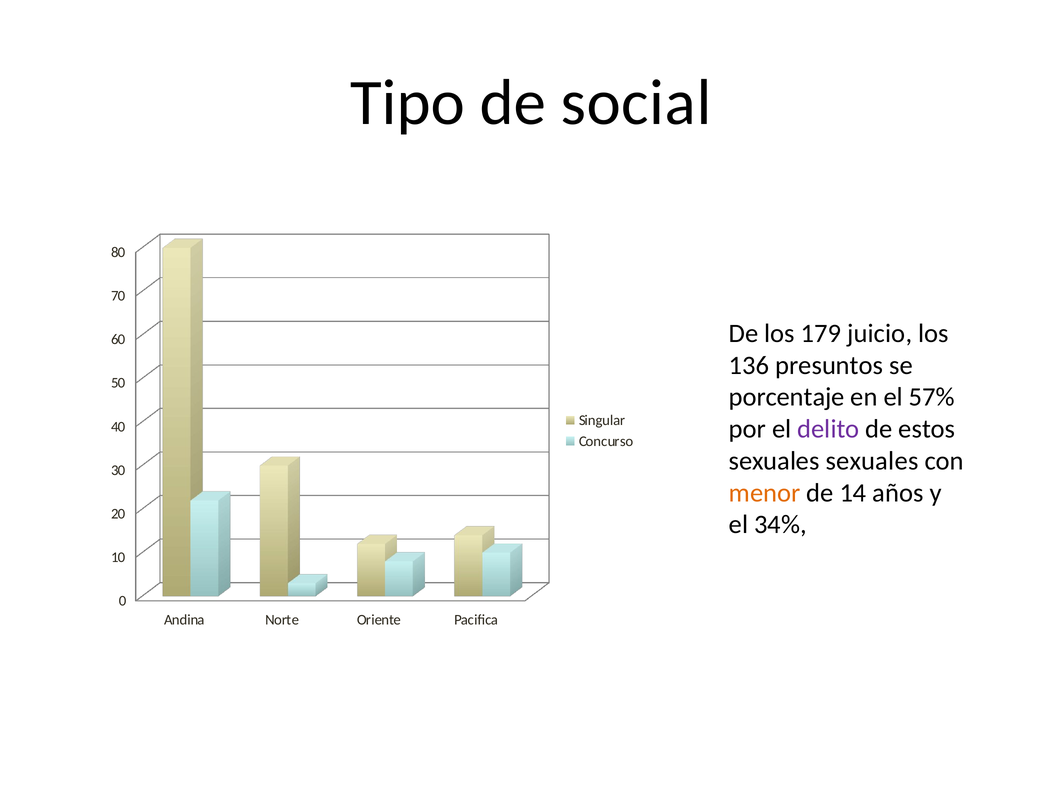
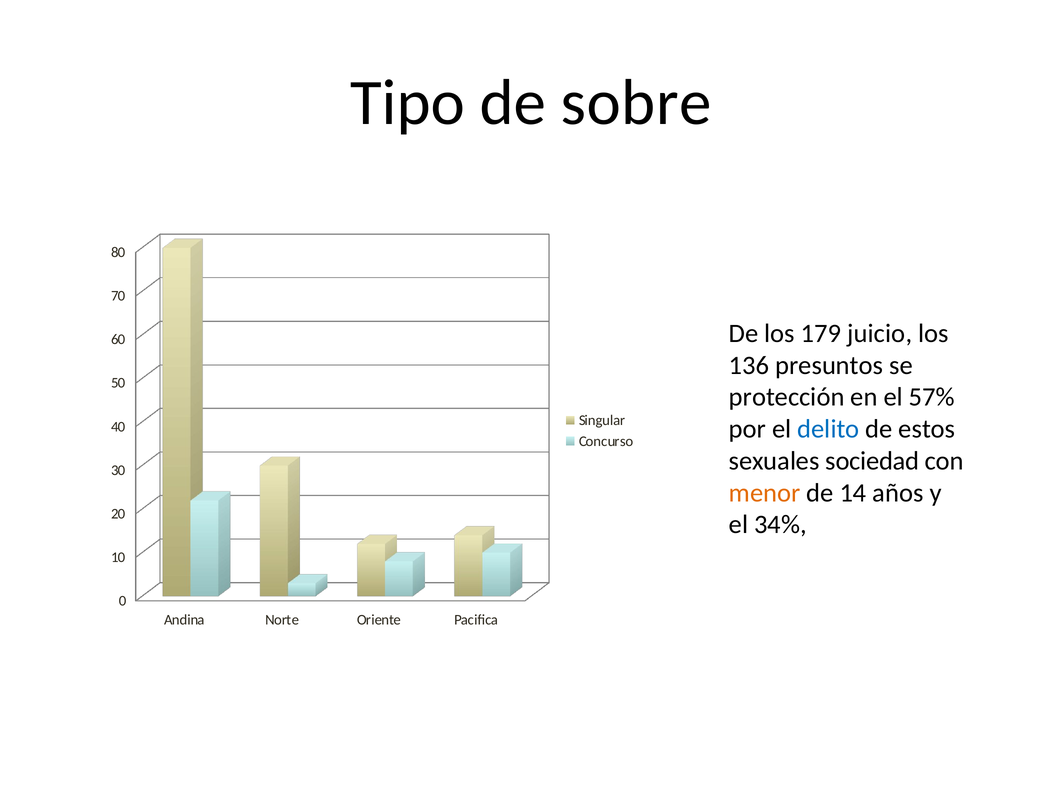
social: social -> sobre
porcentaje: porcentaje -> protección
delito colour: purple -> blue
sexuales sexuales: sexuales -> sociedad
